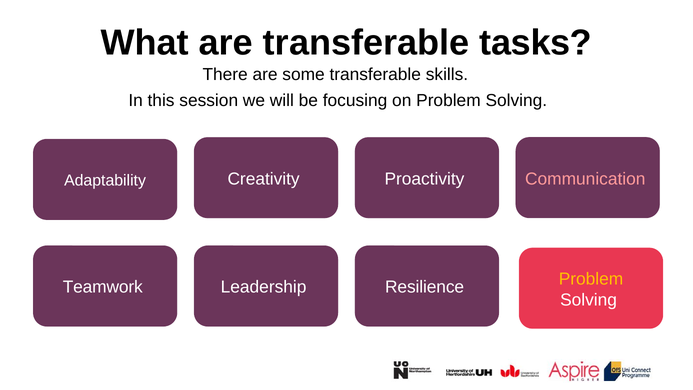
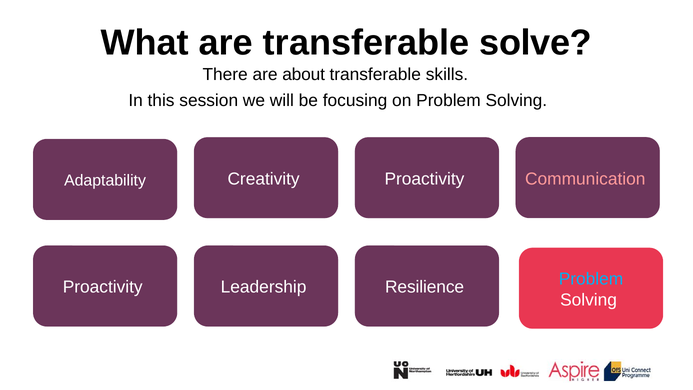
tasks: tasks -> solve
some: some -> about
Problem at (591, 279) colour: yellow -> light blue
Teamwork at (103, 287): Teamwork -> Proactivity
